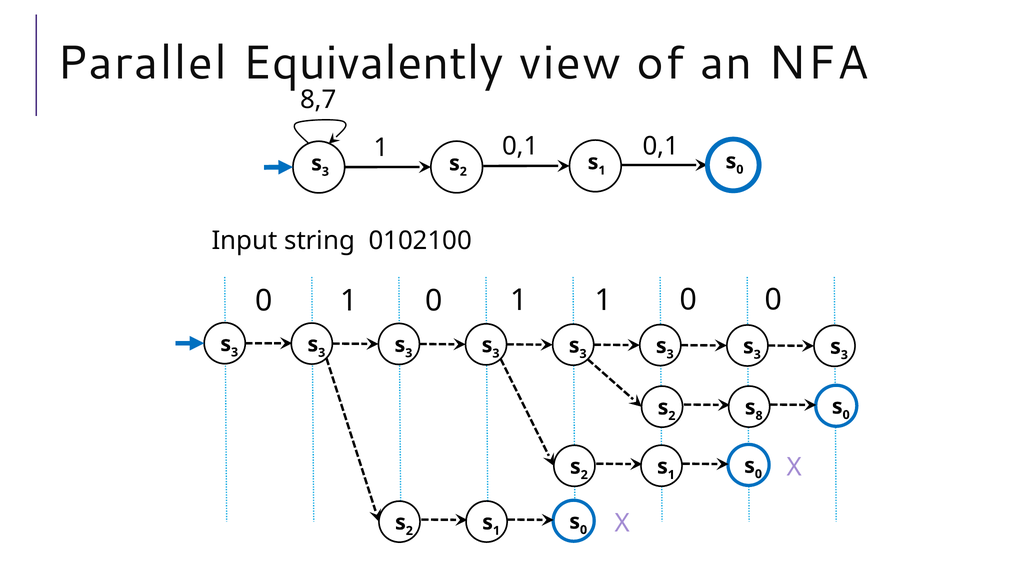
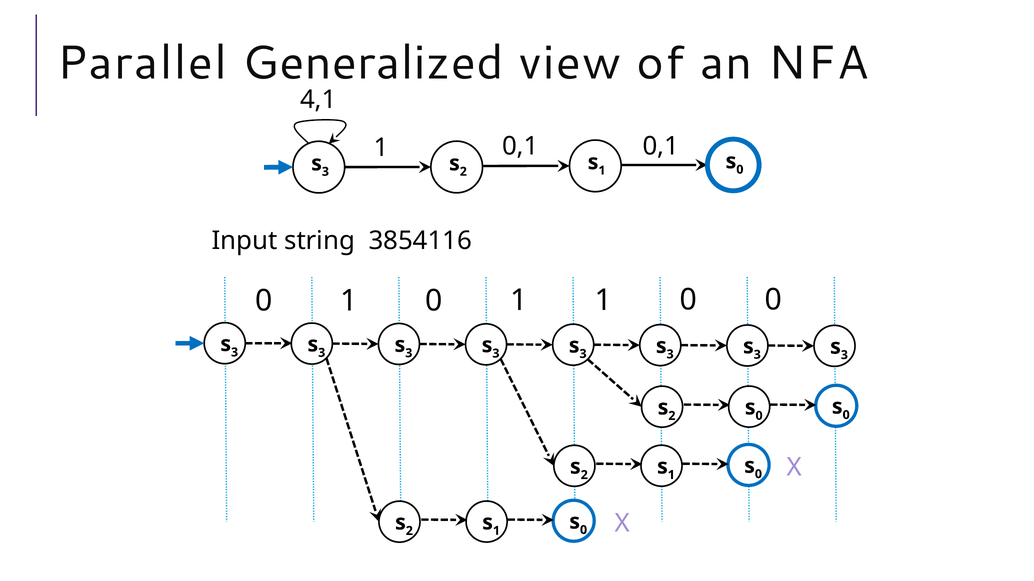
Equivalently: Equivalently -> Generalized
8,7: 8,7 -> 4,1
0102100: 0102100 -> 3854116
8 at (759, 416): 8 -> 0
